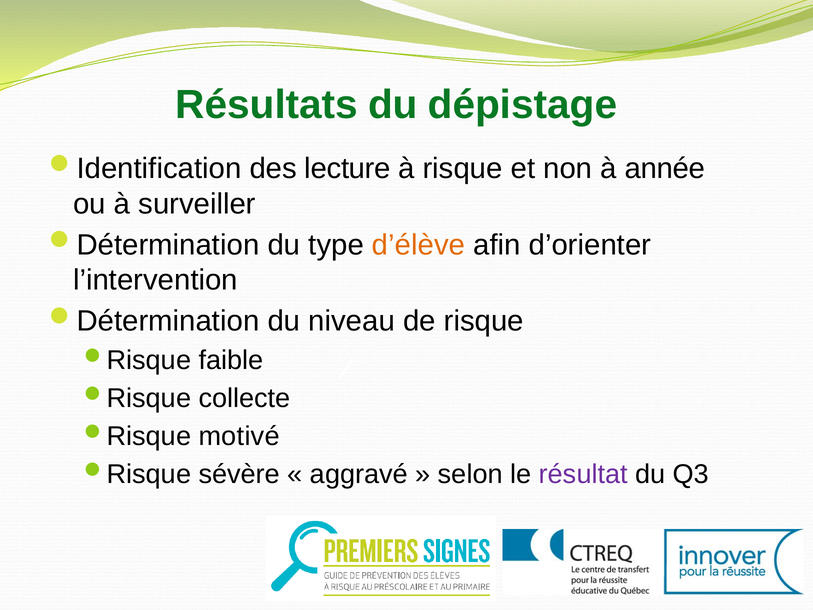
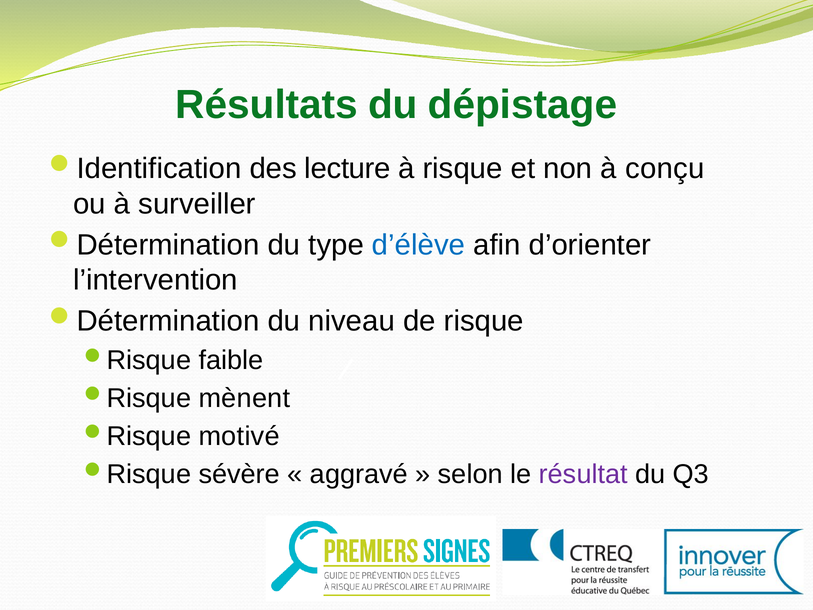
année: année -> conçu
d’élève colour: orange -> blue
collecte: collecte -> mènent
